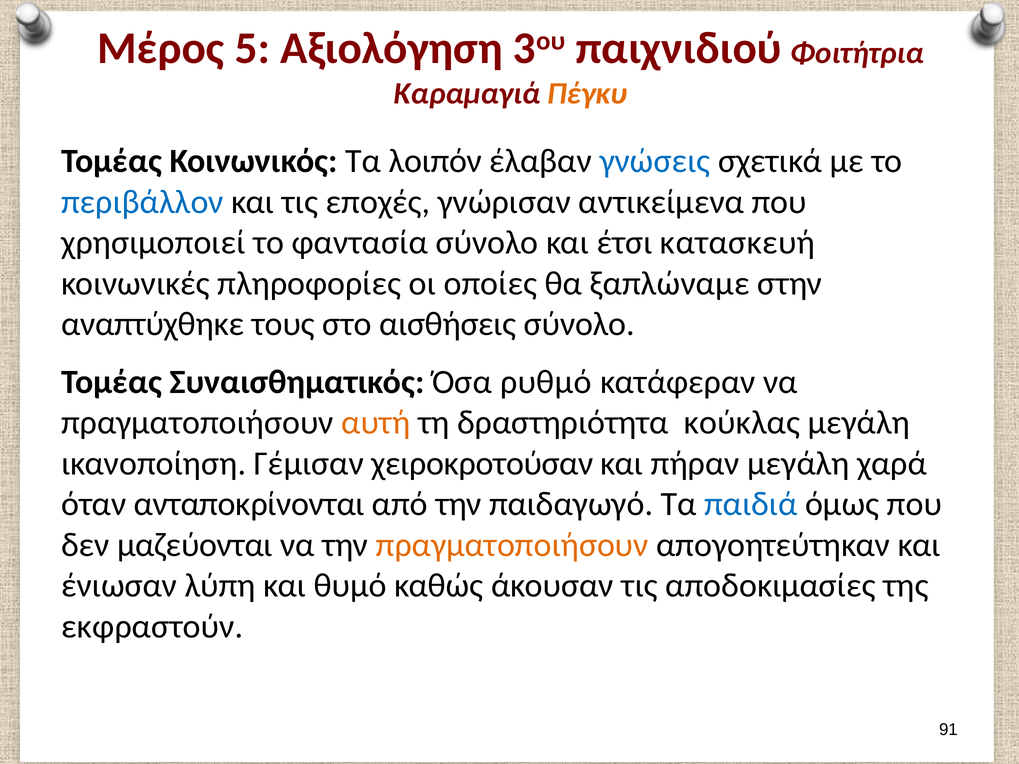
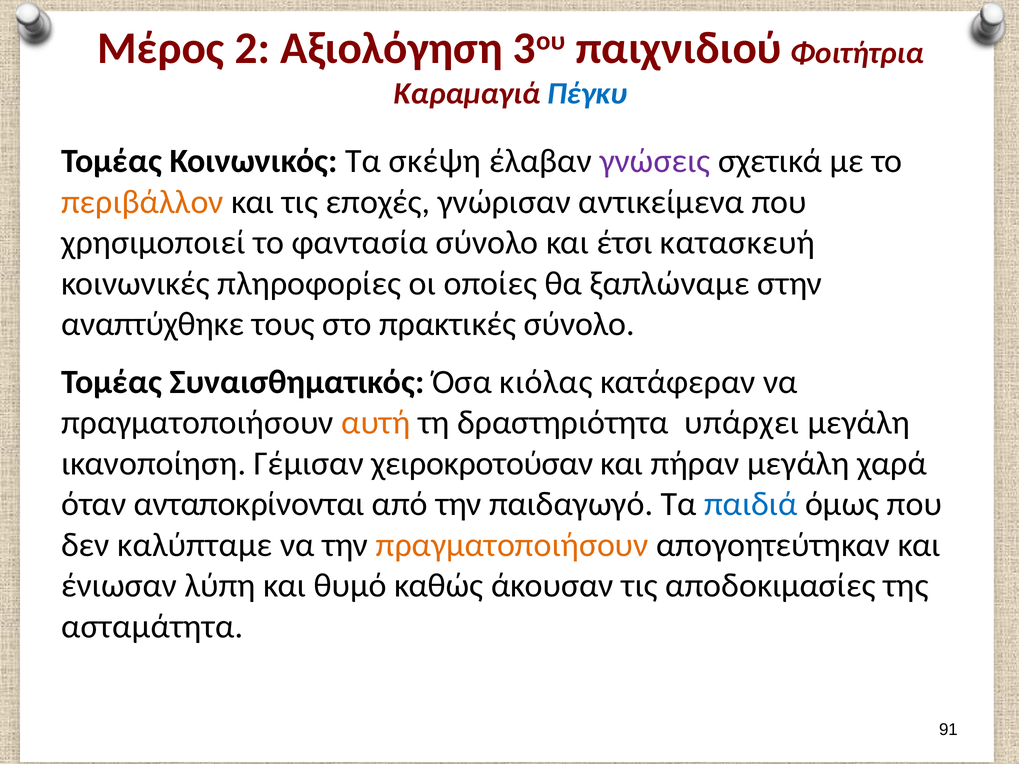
5: 5 -> 2
Πέγκυ colour: orange -> blue
λοιπόν: λοιπόν -> σκέψη
γνώσεις colour: blue -> purple
περιβάλλον colour: blue -> orange
αισθήσεις: αισθήσεις -> πρακτικές
ρυθμό: ρυθμό -> κιόλας
κούκλας: κούκλας -> υπάρχει
μαζεύονται: μαζεύονται -> καλύπταμε
εκφραστούν: εκφραστούν -> ασταμάτητα
